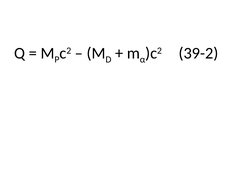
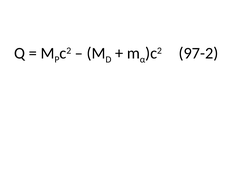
39-2: 39-2 -> 97-2
